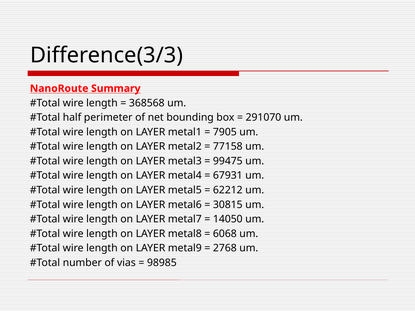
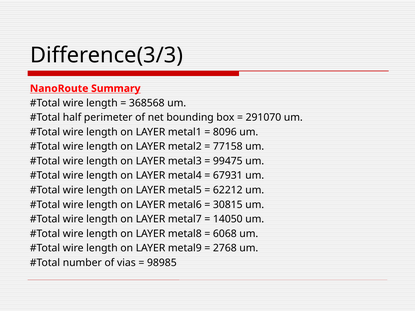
7905: 7905 -> 8096
